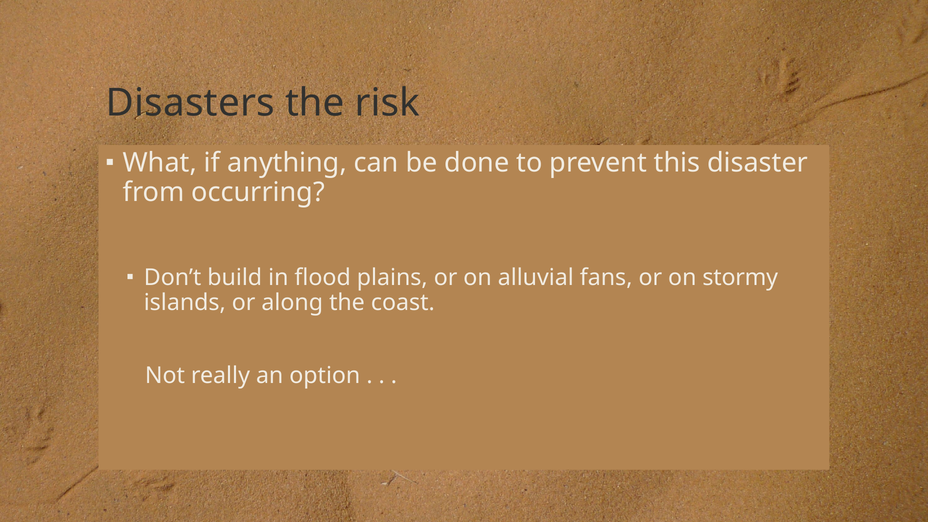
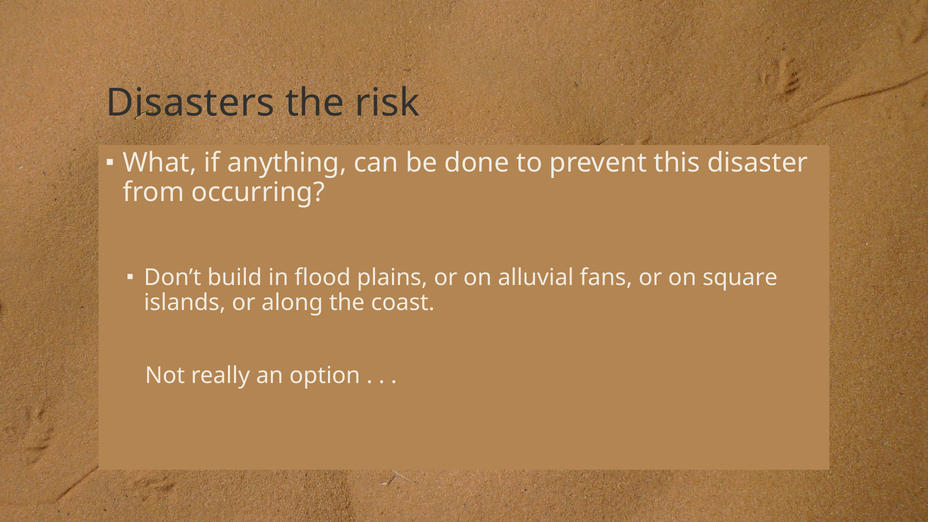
stormy: stormy -> square
